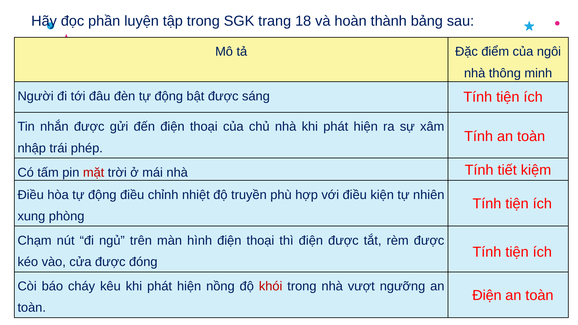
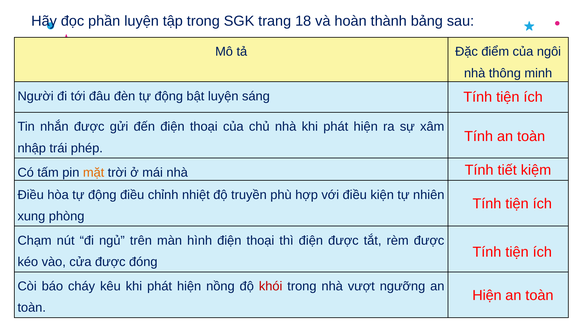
bật được: được -> luyện
mặt colour: red -> orange
Điện at (487, 295): Điện -> Hiện
